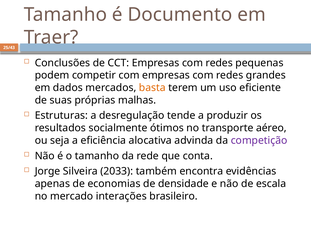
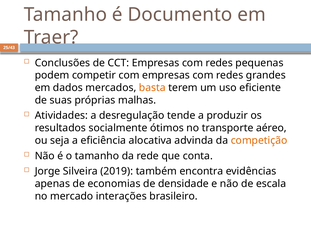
Estruturas: Estruturas -> Atividades
competição colour: purple -> orange
2033: 2033 -> 2019
